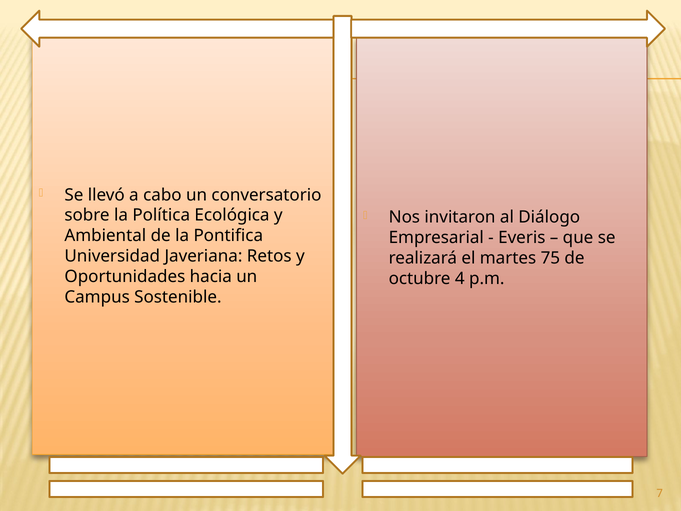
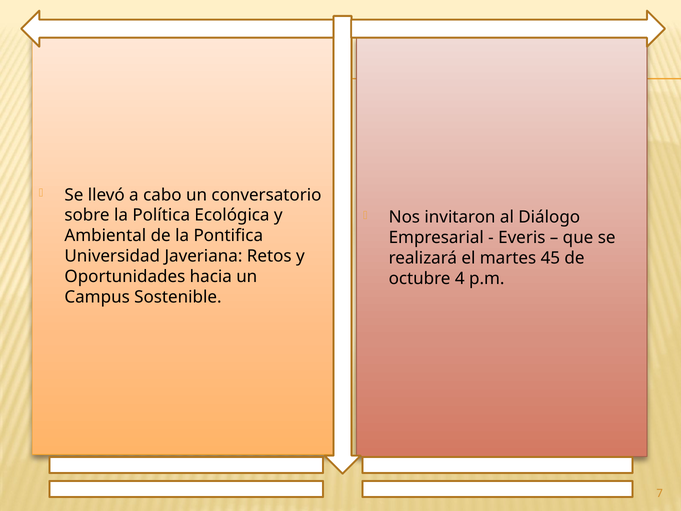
75: 75 -> 45
